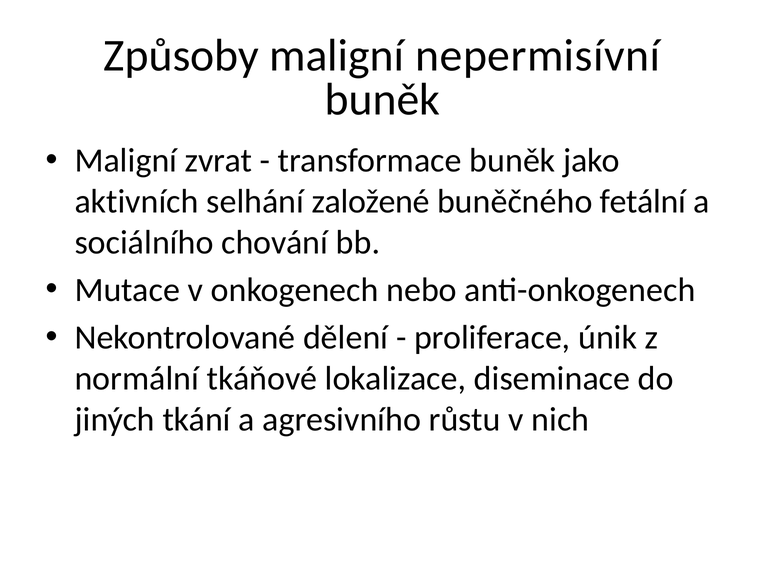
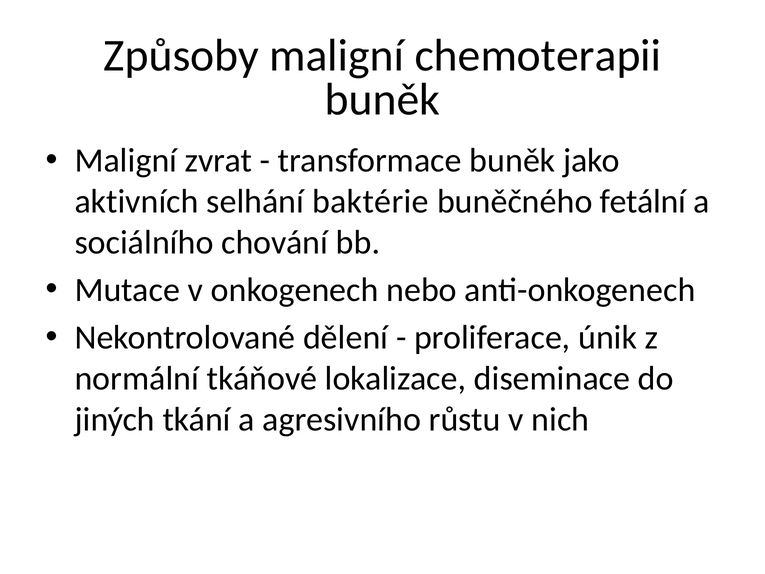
nepermisívní: nepermisívní -> chemoterapii
založené: založené -> baktérie
